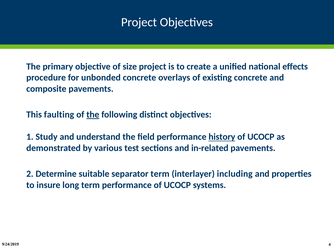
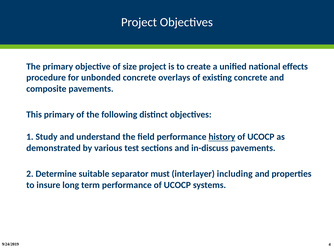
This faulting: faulting -> primary
the at (93, 114) underline: present -> none
in-related: in-related -> in-discuss
separator term: term -> must
